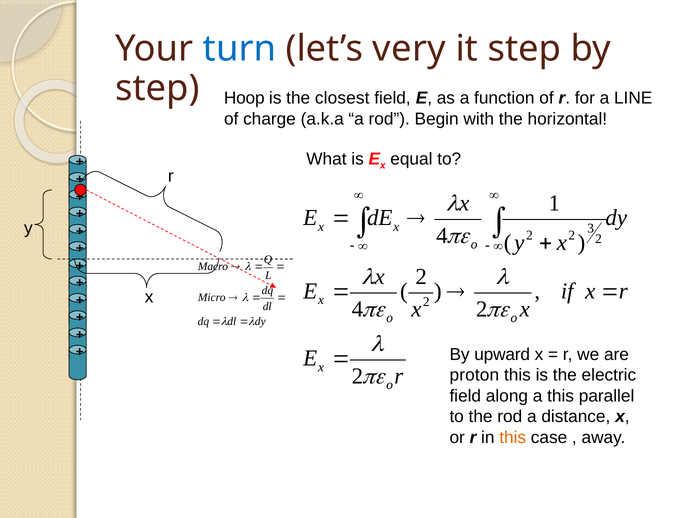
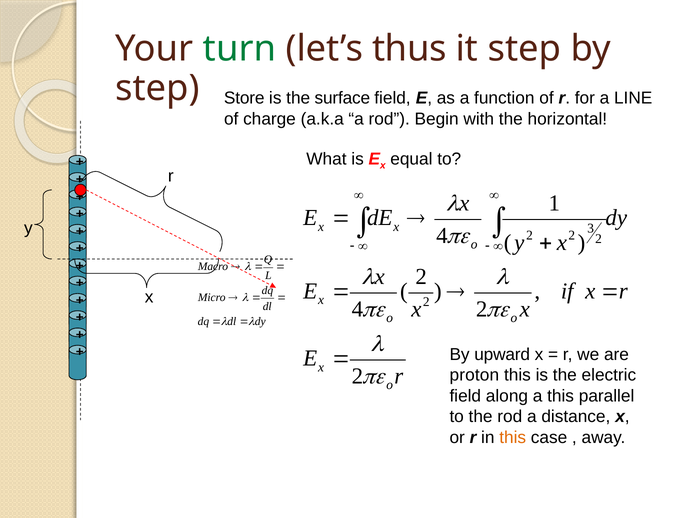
turn colour: blue -> green
very: very -> thus
Hoop: Hoop -> Store
closest: closest -> surface
